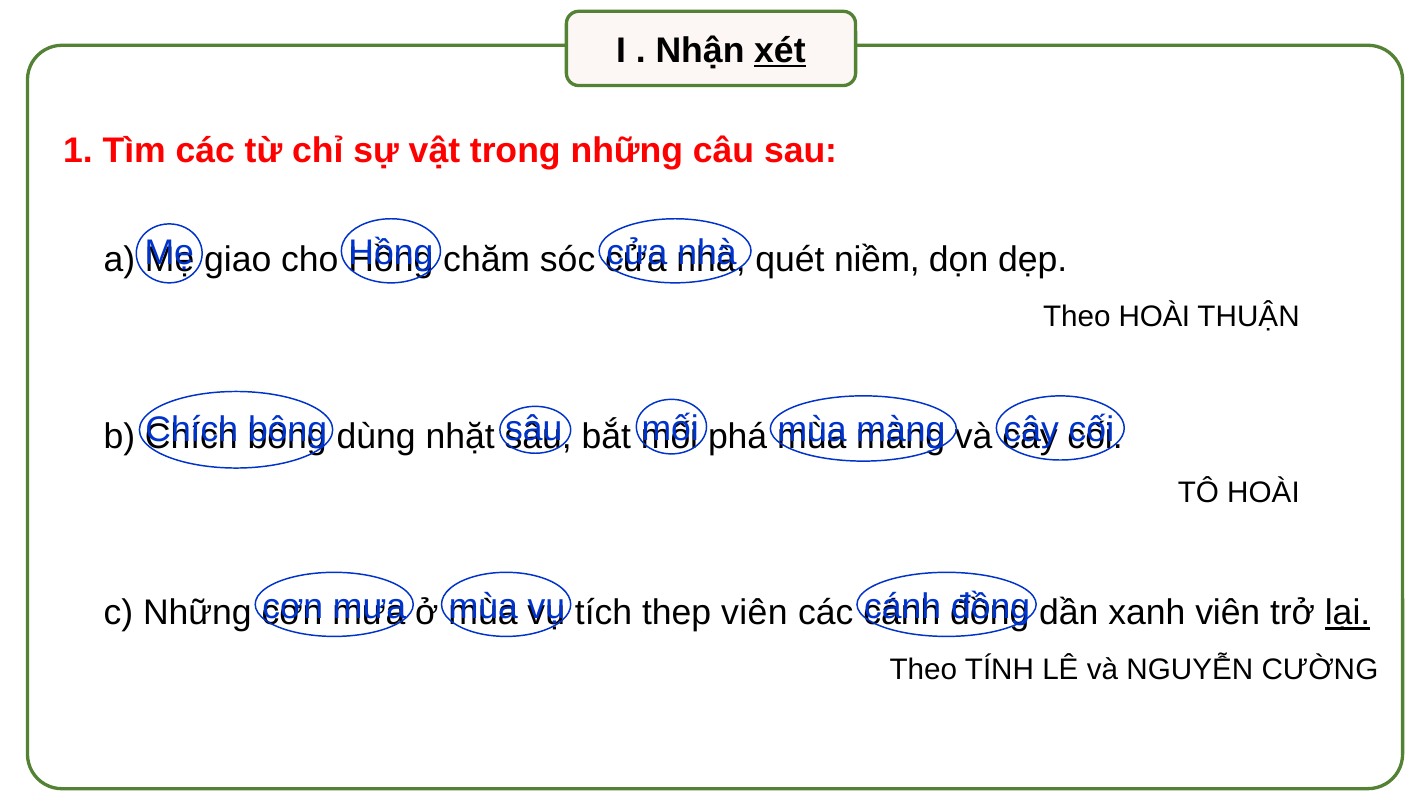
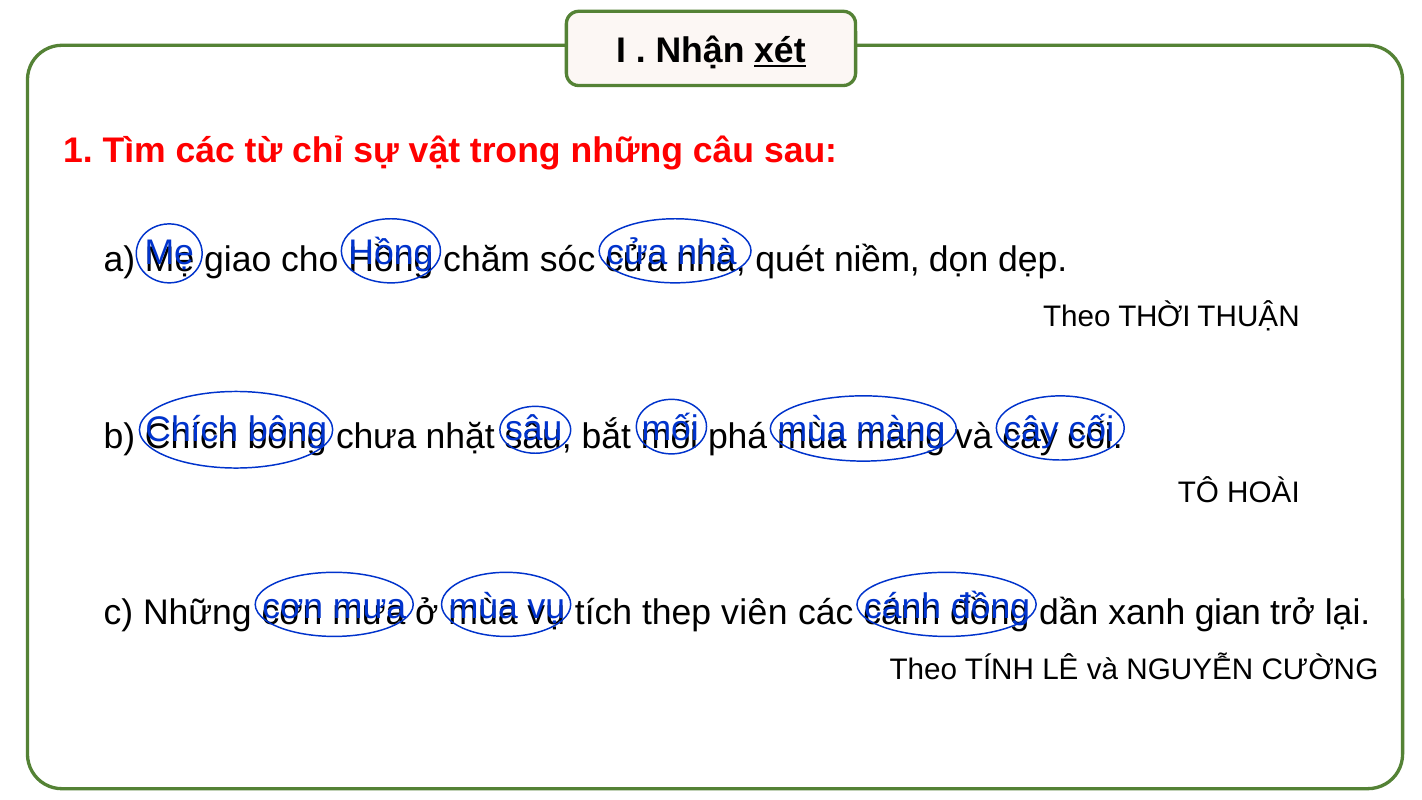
Theo HOÀI: HOÀI -> THỜI
dùng: dùng -> chưa
xanh viên: viên -> gian
lại underline: present -> none
